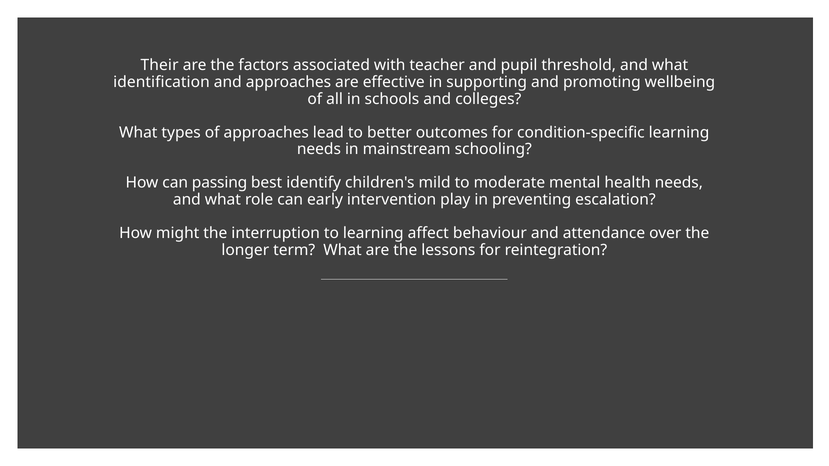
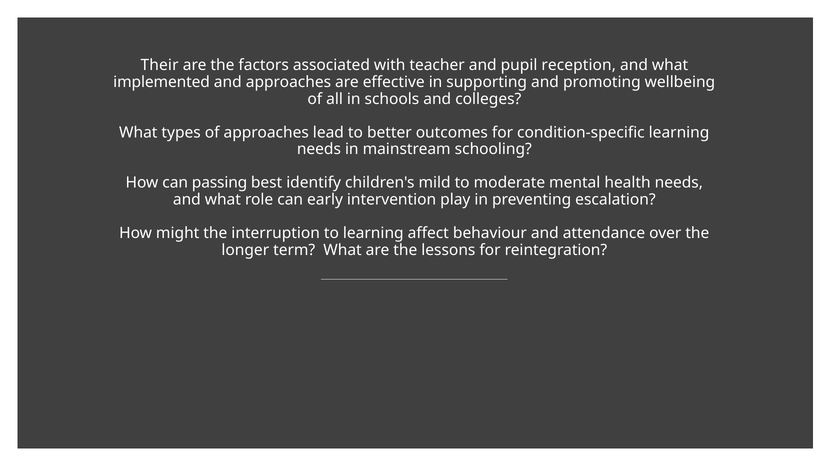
threshold: threshold -> reception
identification: identification -> implemented
